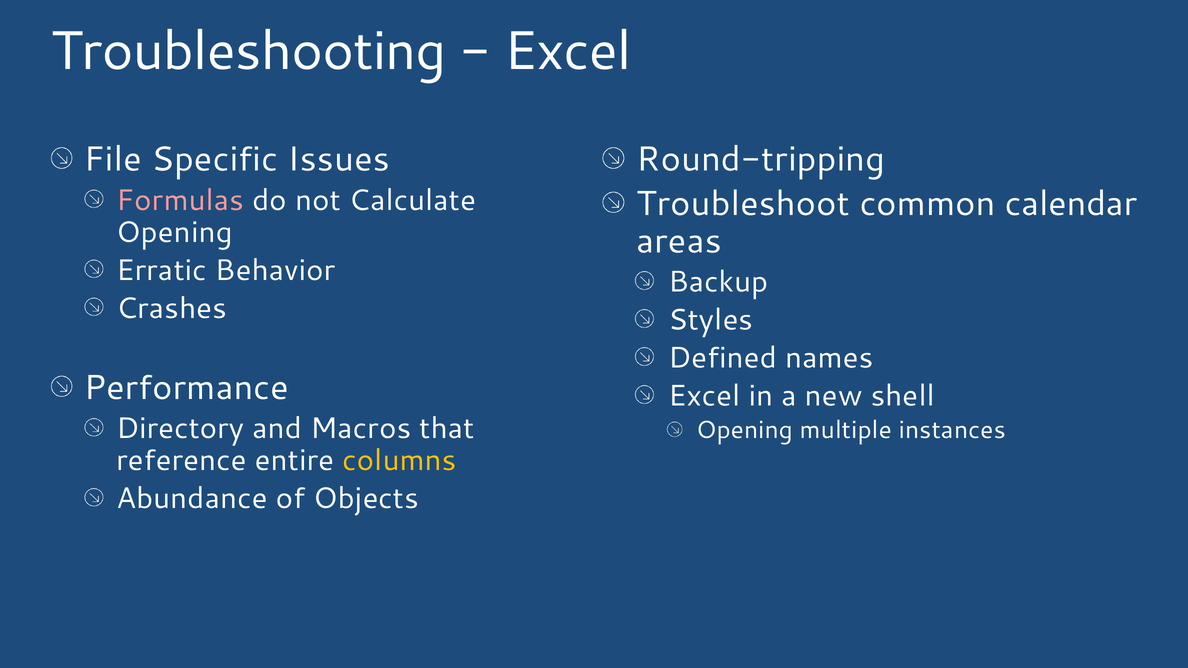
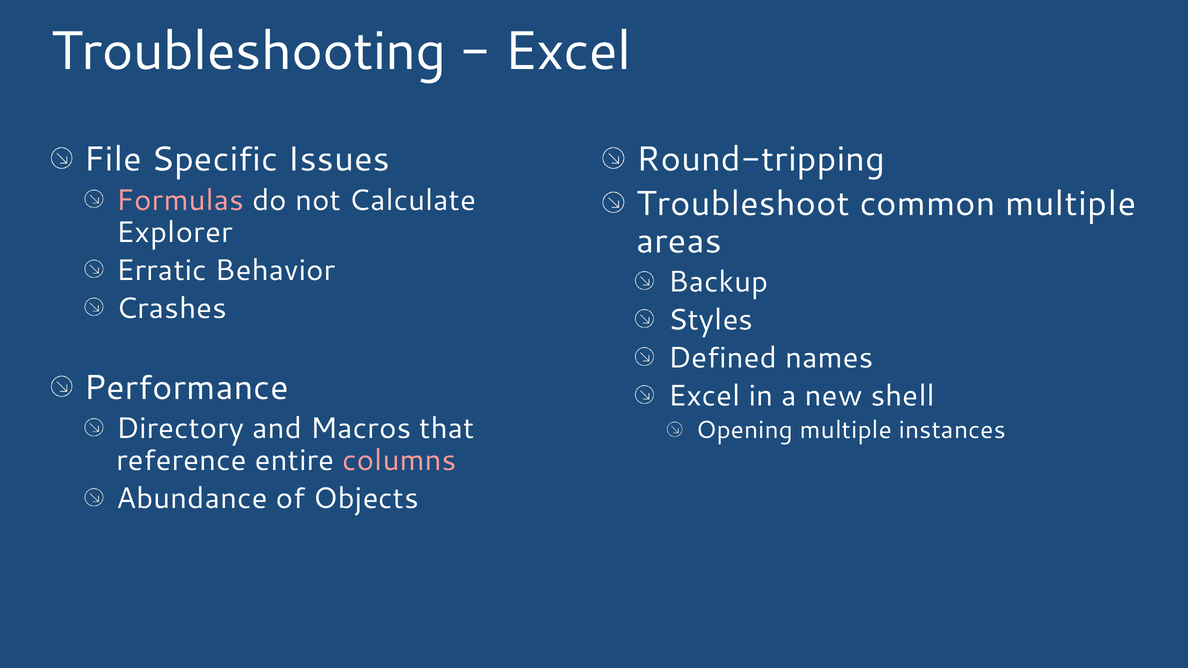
common calendar: calendar -> multiple
Opening at (175, 232): Opening -> Explorer
columns colour: yellow -> pink
